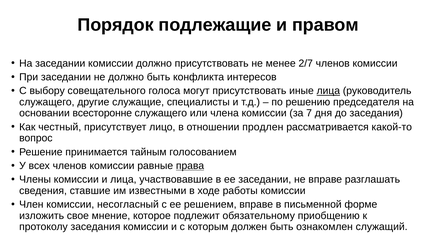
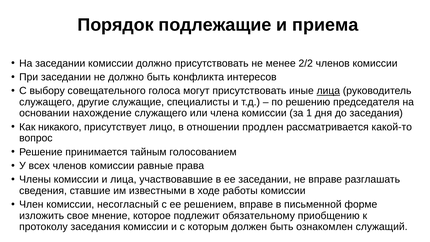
правом: правом -> приема
2/7: 2/7 -> 2/2
всесторонне: всесторонне -> нахождение
7: 7 -> 1
честный: честный -> никакого
права underline: present -> none
